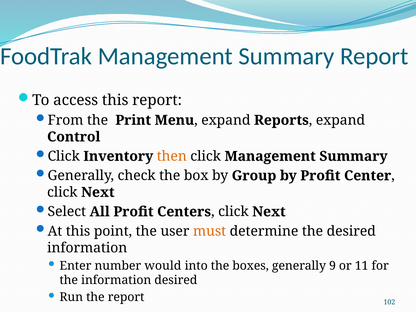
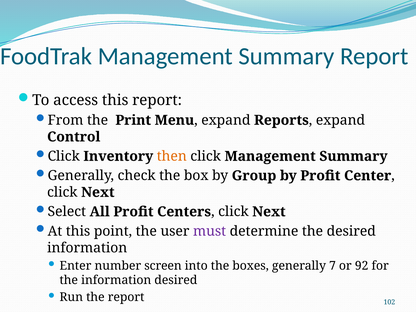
must colour: orange -> purple
would: would -> screen
9: 9 -> 7
11: 11 -> 92
